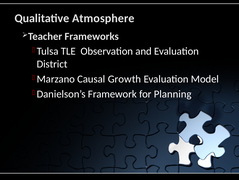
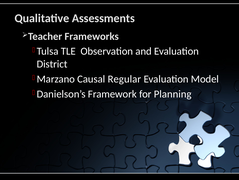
Atmosphere: Atmosphere -> Assessments
Growth: Growth -> Regular
